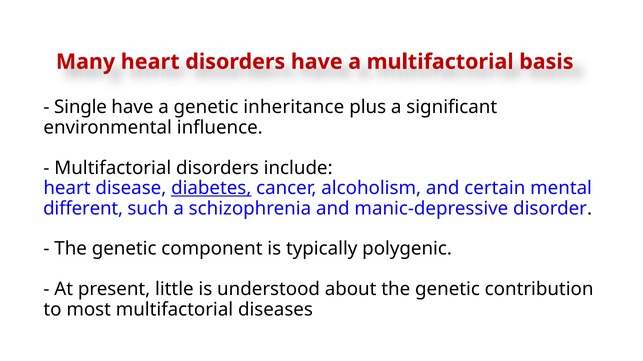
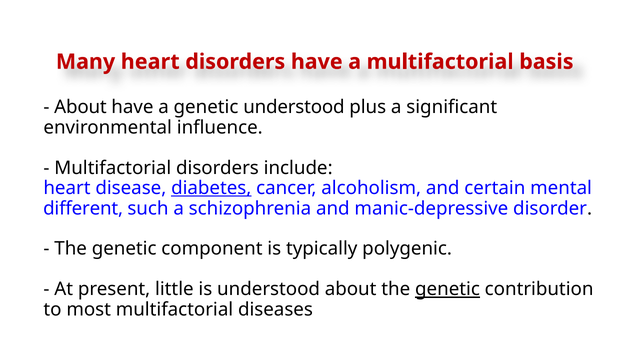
Single at (80, 107): Single -> About
genetic inheritance: inheritance -> understood
genetic at (448, 290) underline: none -> present
